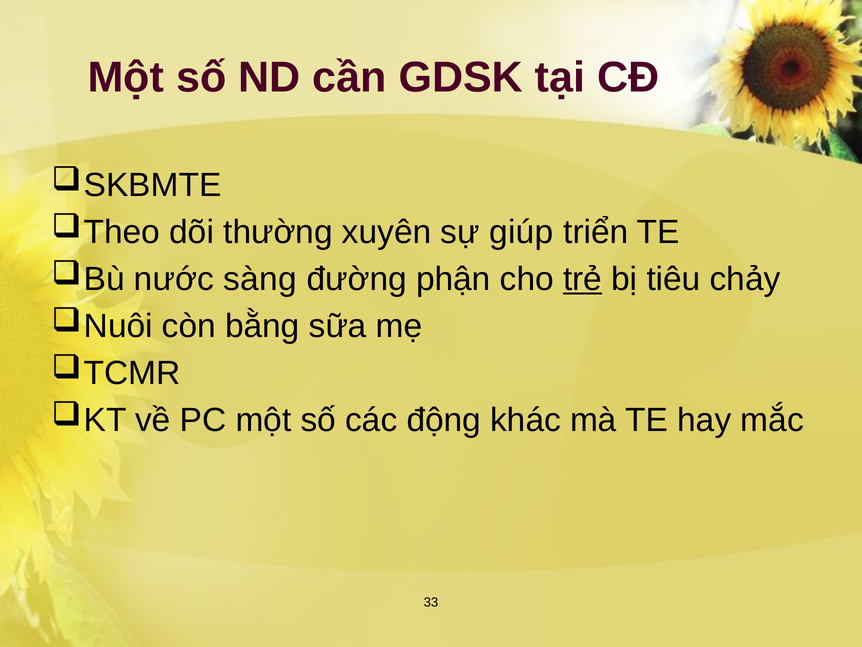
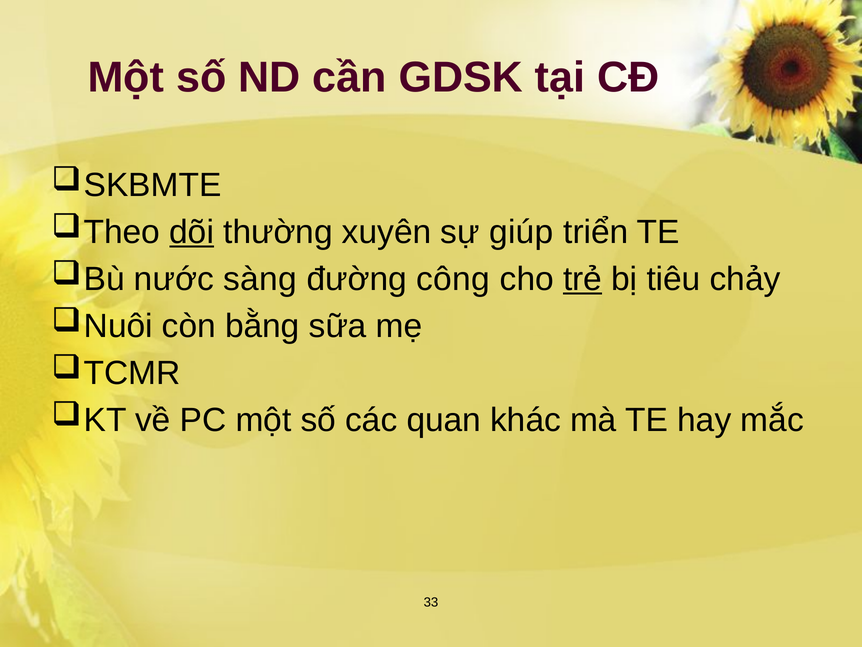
dõi underline: none -> present
phận: phận -> công
động: động -> quan
